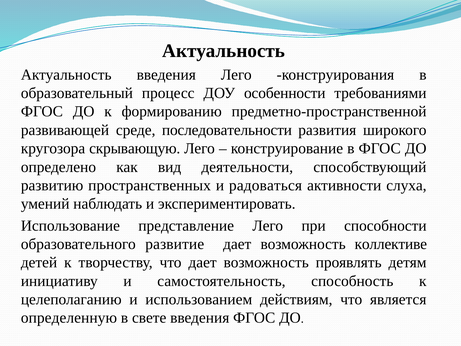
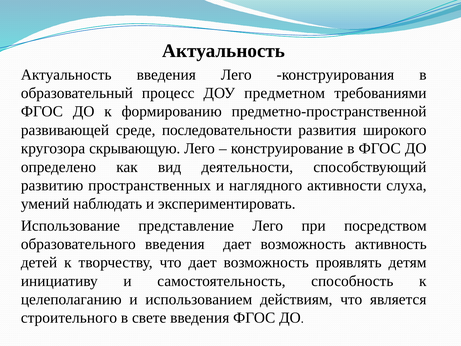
особенности: особенности -> предметном
радоваться: радоваться -> наглядного
способности: способности -> посредством
образовательного развитие: развитие -> введения
коллективе: коллективе -> активность
определенную: определенную -> строительного
